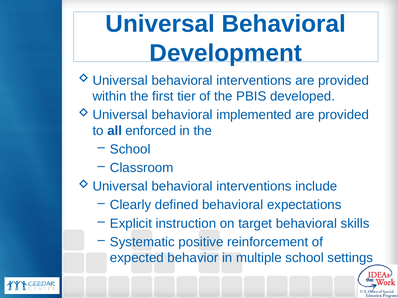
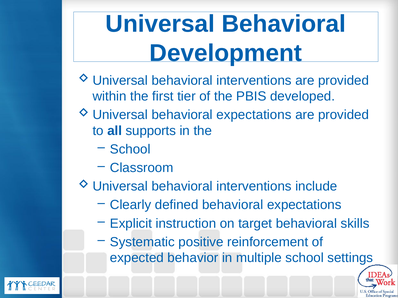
implemented at (254, 115): implemented -> expectations
enforced: enforced -> supports
